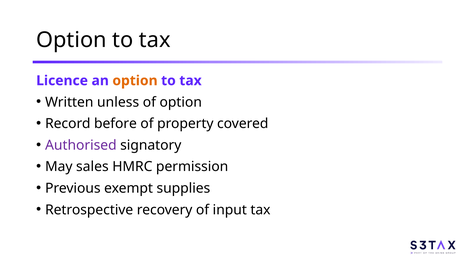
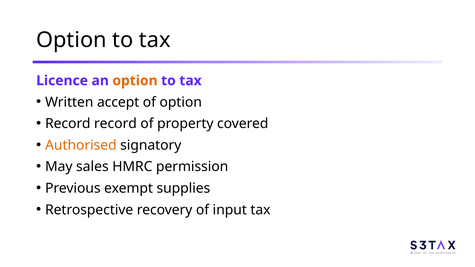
unless: unless -> accept
Record before: before -> record
Authorised colour: purple -> orange
